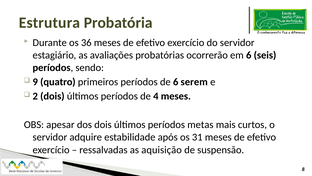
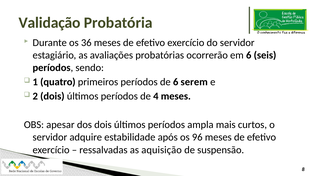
Estrutura: Estrutura -> Validação
9: 9 -> 1
metas: metas -> ampla
31: 31 -> 96
